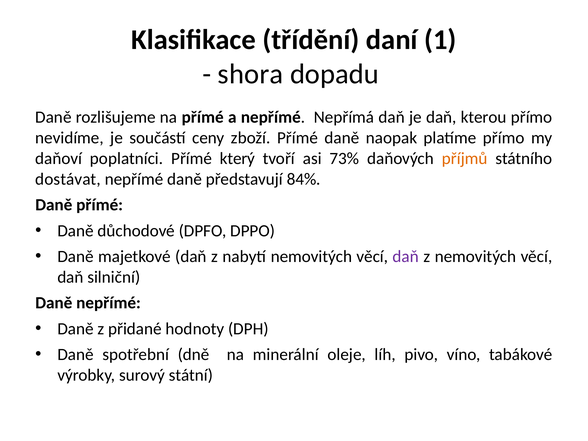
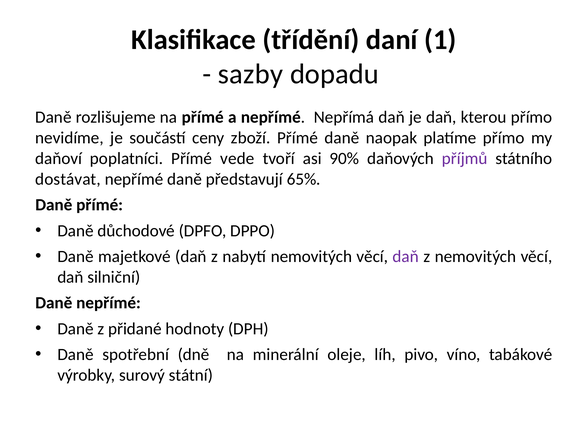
shora: shora -> sazby
který: který -> vede
73%: 73% -> 90%
příjmů colour: orange -> purple
84%: 84% -> 65%
